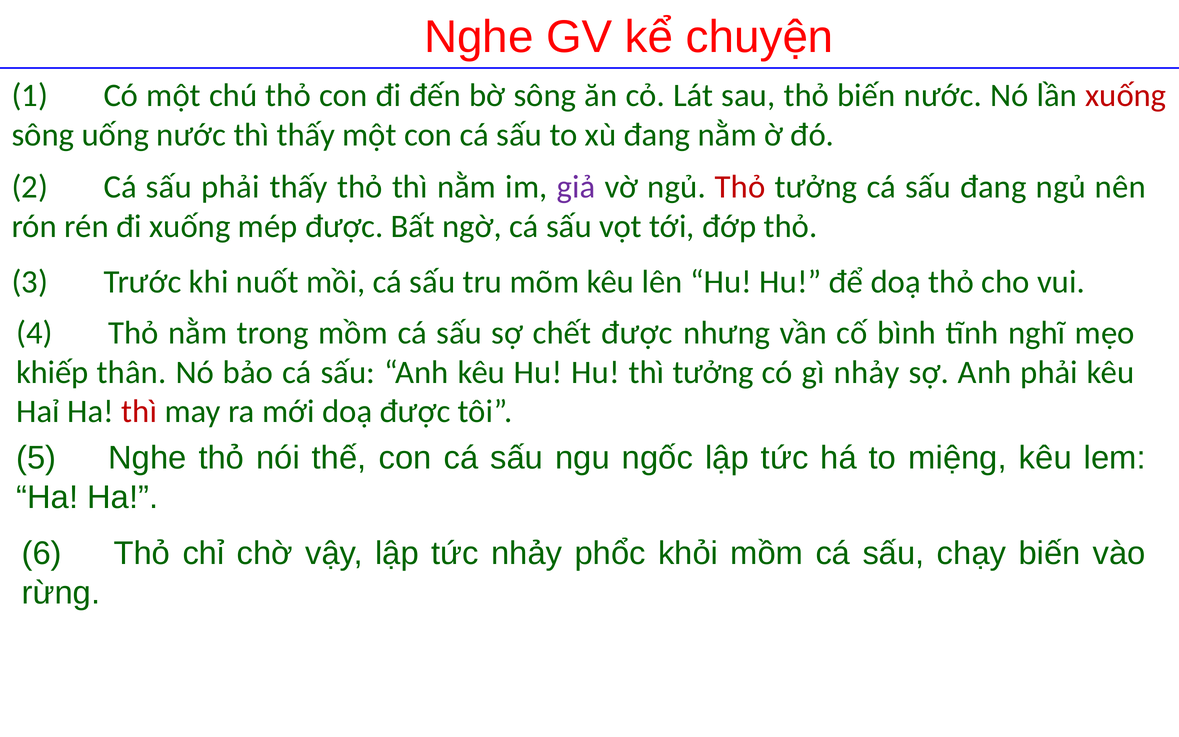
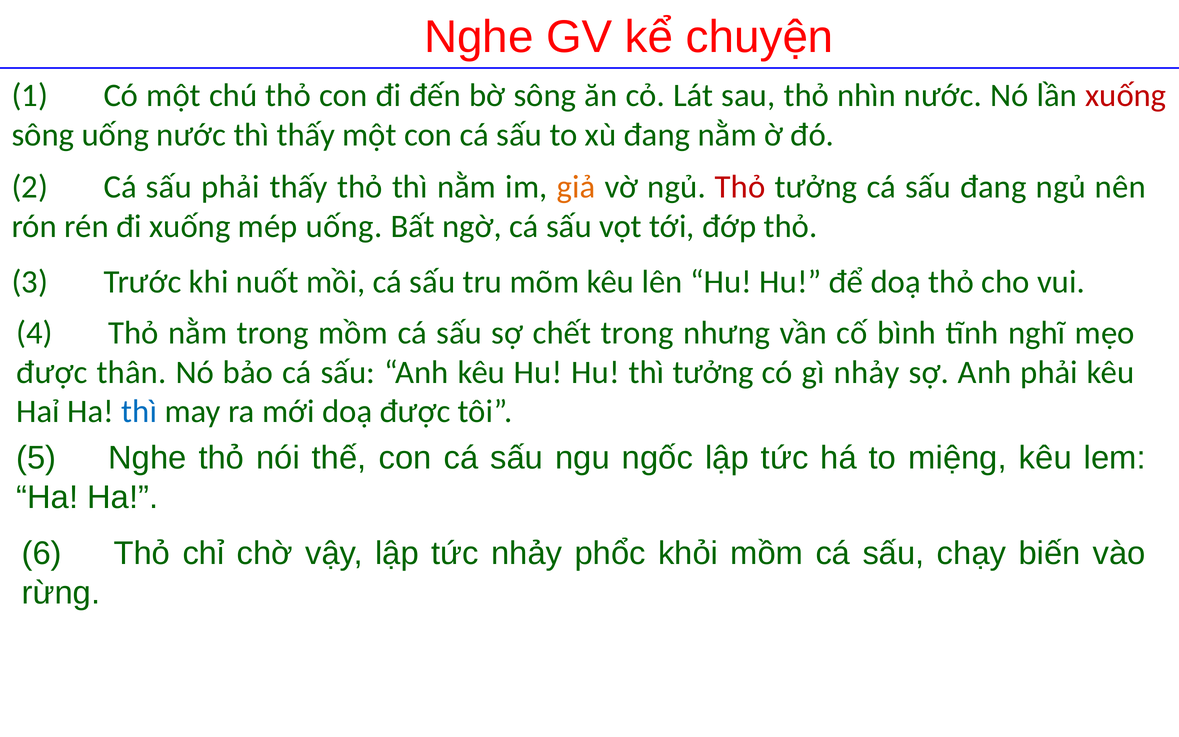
thỏ biến: biến -> nhìn
giả colour: purple -> orange
mép được: được -> uống
chết được: được -> trong
khiếp at (52, 372): khiếp -> được
thì at (139, 412) colour: red -> blue
